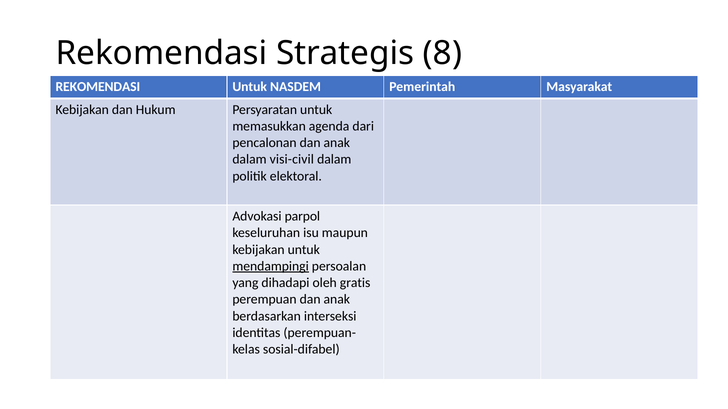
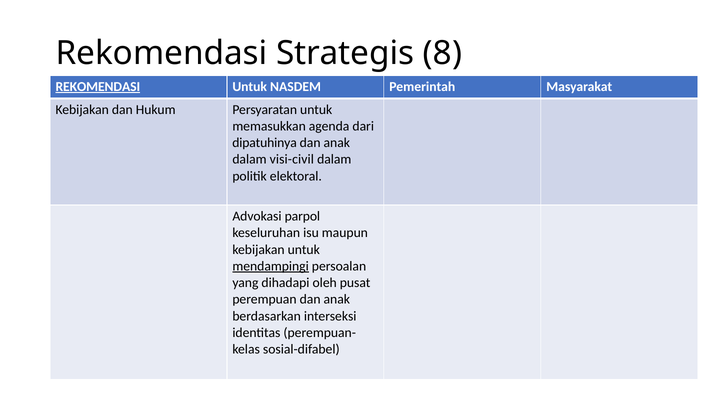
REKOMENDASI at (98, 87) underline: none -> present
pencalonan: pencalonan -> dipatuhinya
gratis: gratis -> pusat
